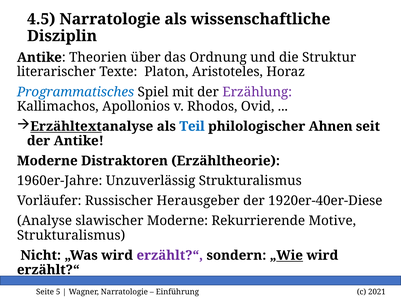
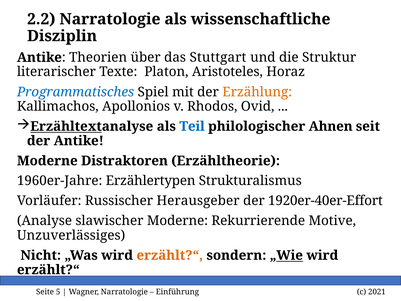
4.5: 4.5 -> 2.2
Ordnung: Ordnung -> Stuttgart
Erzählung colour: purple -> orange
Unzuverlässig: Unzuverlässig -> Erzählertypen
1920er-40er-Diese: 1920er-40er-Diese -> 1920er-40er-Effort
Strukturalismus at (71, 235): Strukturalismus -> Unzuverlässiges
erzählt?“ at (170, 255) colour: purple -> orange
